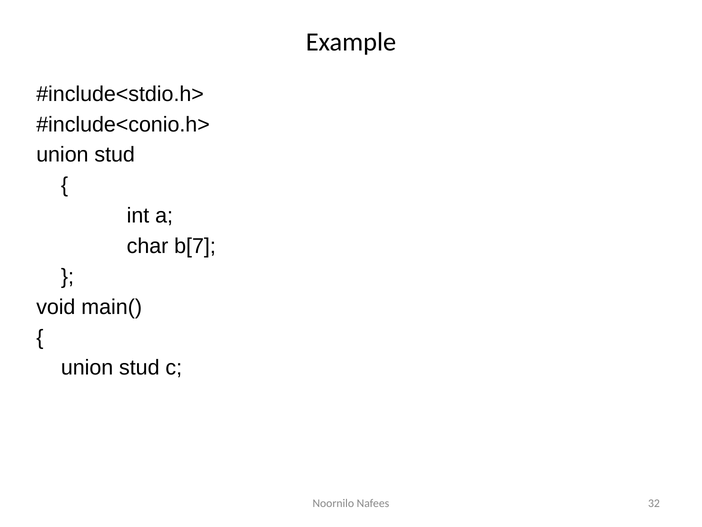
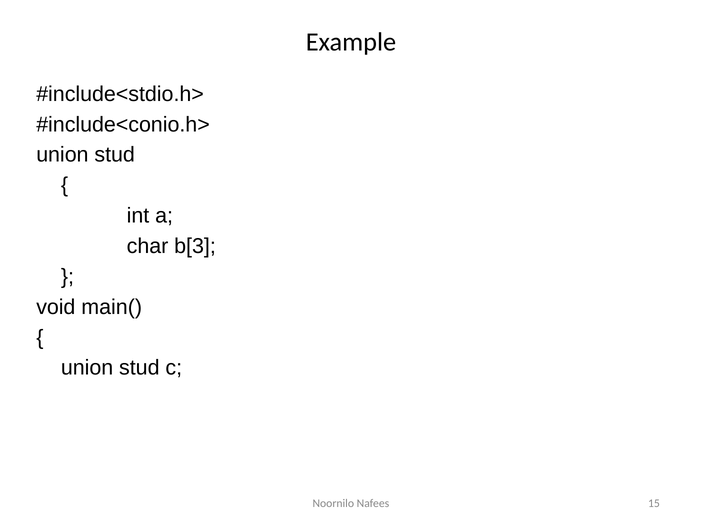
b[7: b[7 -> b[3
32: 32 -> 15
